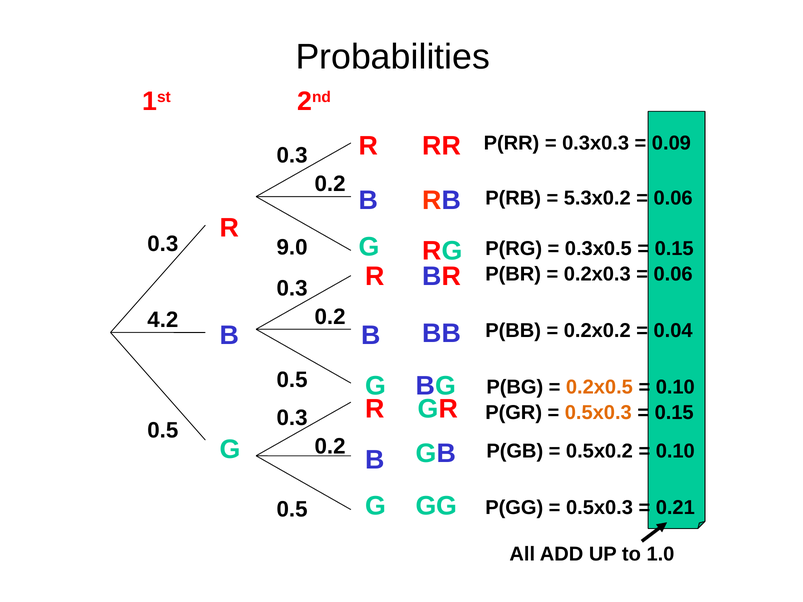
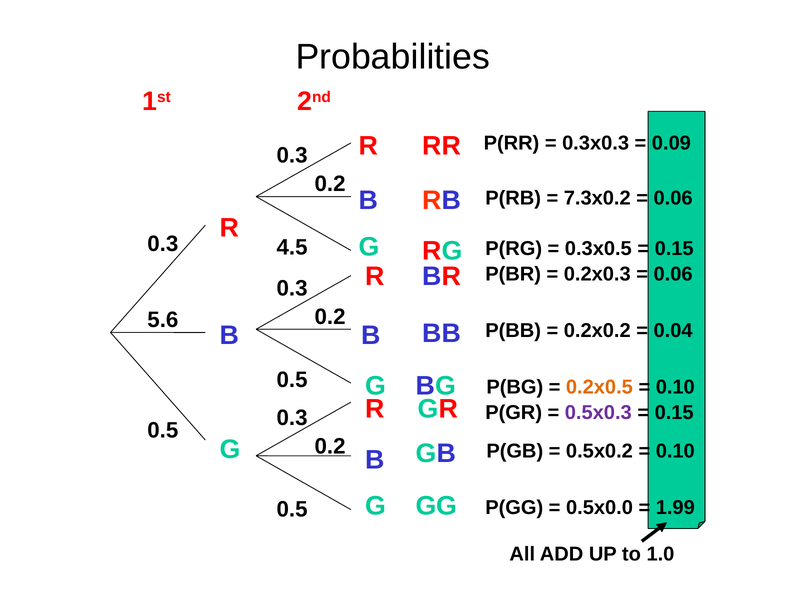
5.3x0.2: 5.3x0.2 -> 7.3x0.2
9.0: 9.0 -> 4.5
4.2: 4.2 -> 5.6
0.5x0.3 at (598, 413) colour: orange -> purple
0.5x0.3 at (600, 508): 0.5x0.3 -> 0.5x0.0
0.21: 0.21 -> 1.99
